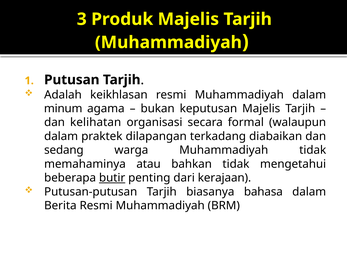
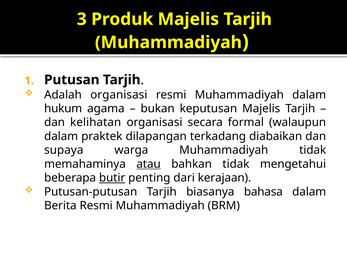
Adalah keikhlasan: keikhlasan -> organisasi
minum: minum -> hukum
sedang: sedang -> supaya
atau underline: none -> present
